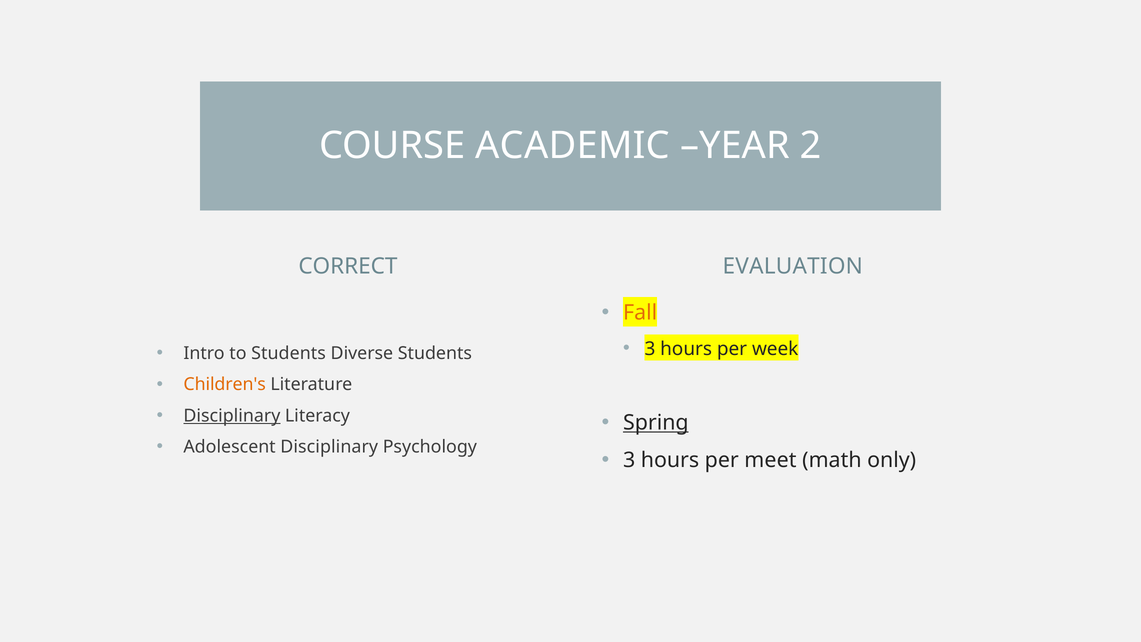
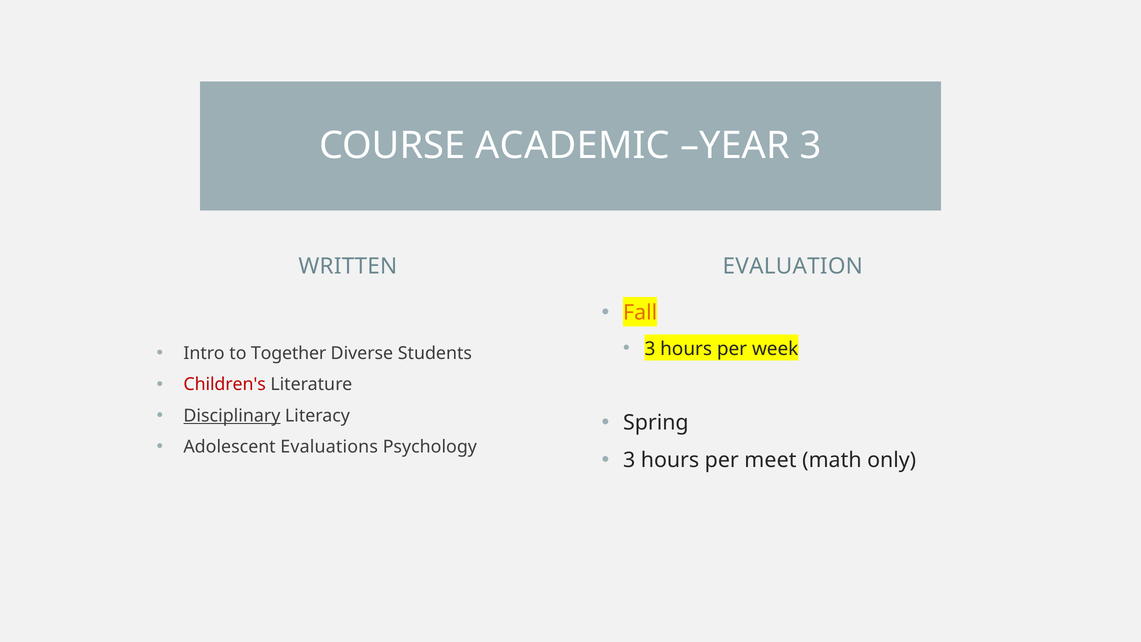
YEAR 2: 2 -> 3
CORRECT: CORRECT -> WRITTEN
to Students: Students -> Together
Children's colour: orange -> red
Spring underline: present -> none
Adolescent Disciplinary: Disciplinary -> Evaluations
